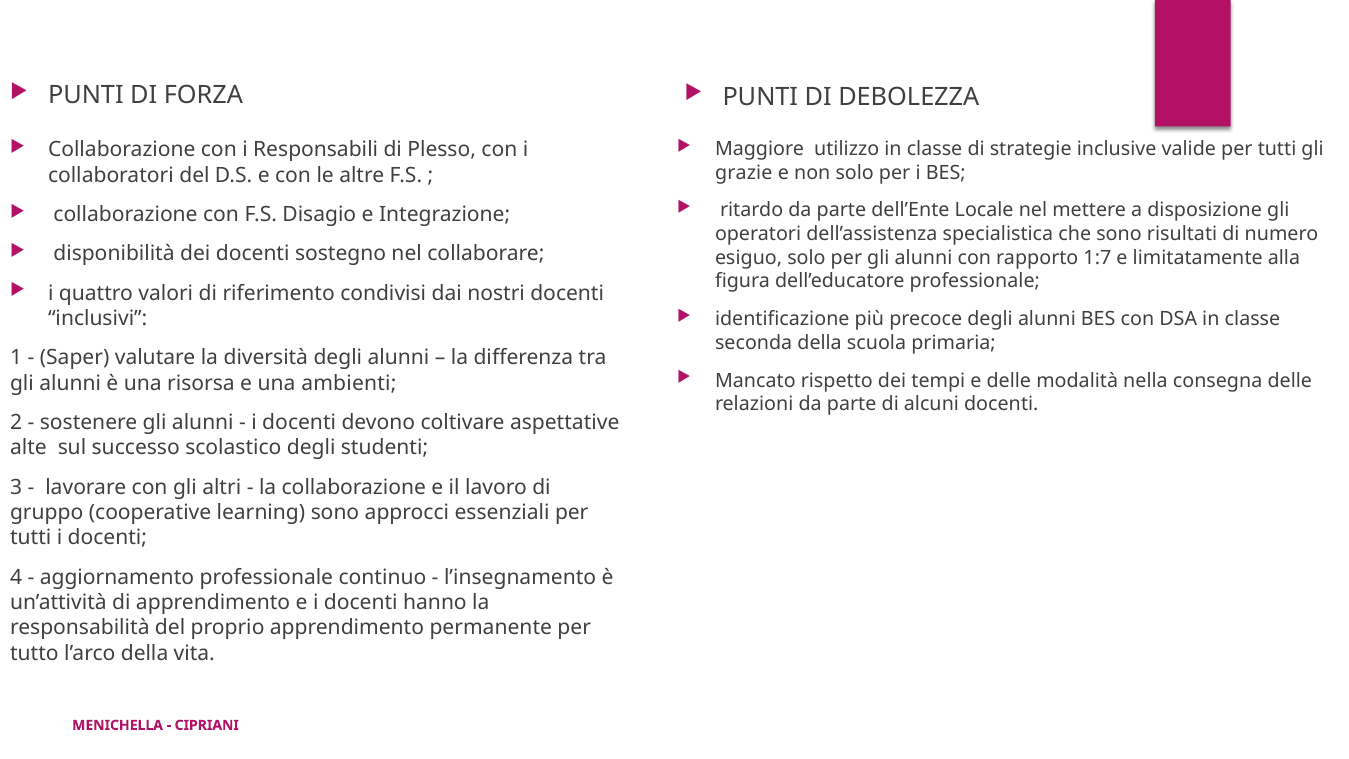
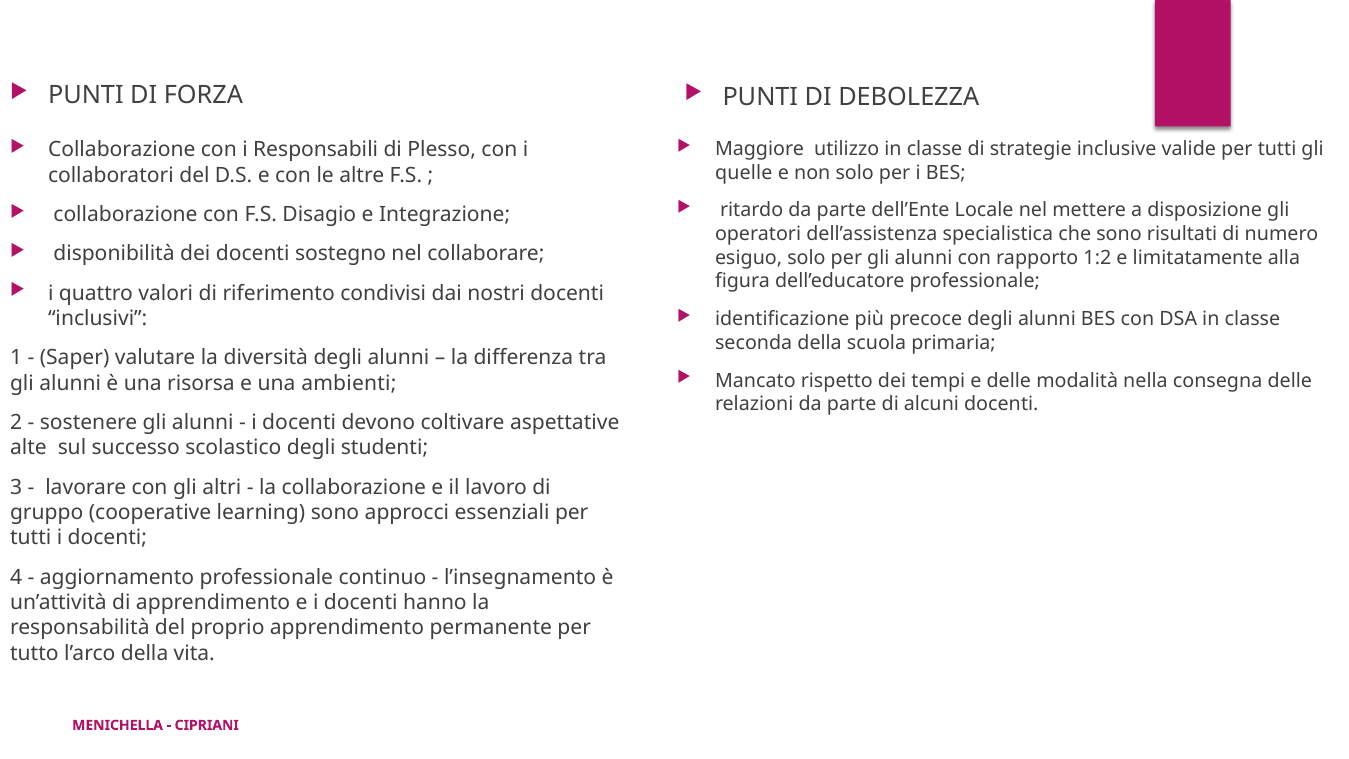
grazie: grazie -> quelle
1:7: 1:7 -> 1:2
